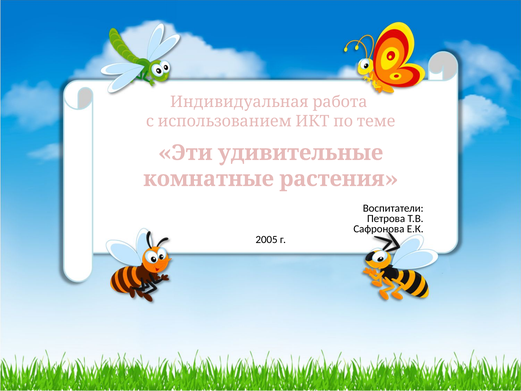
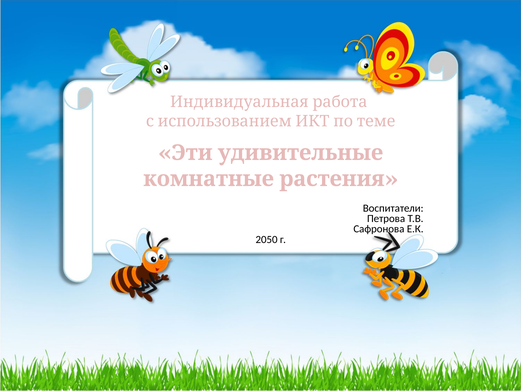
2005: 2005 -> 2050
